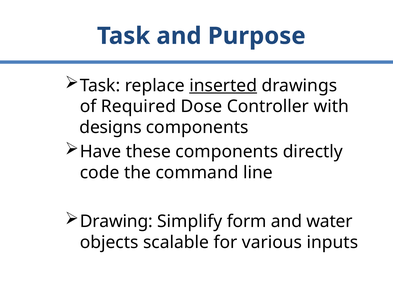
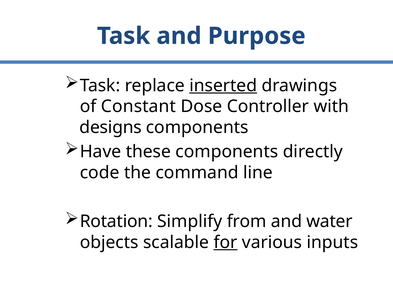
Required: Required -> Constant
Drawing: Drawing -> Rotation
form: form -> from
for underline: none -> present
